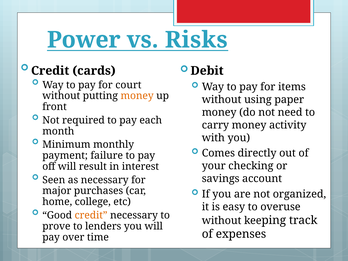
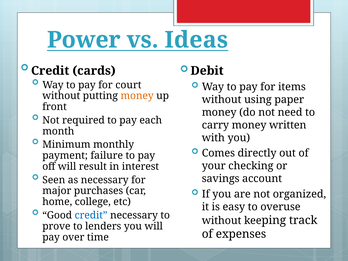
Risks: Risks -> Ideas
activity: activity -> written
credit at (91, 215) colour: orange -> blue
